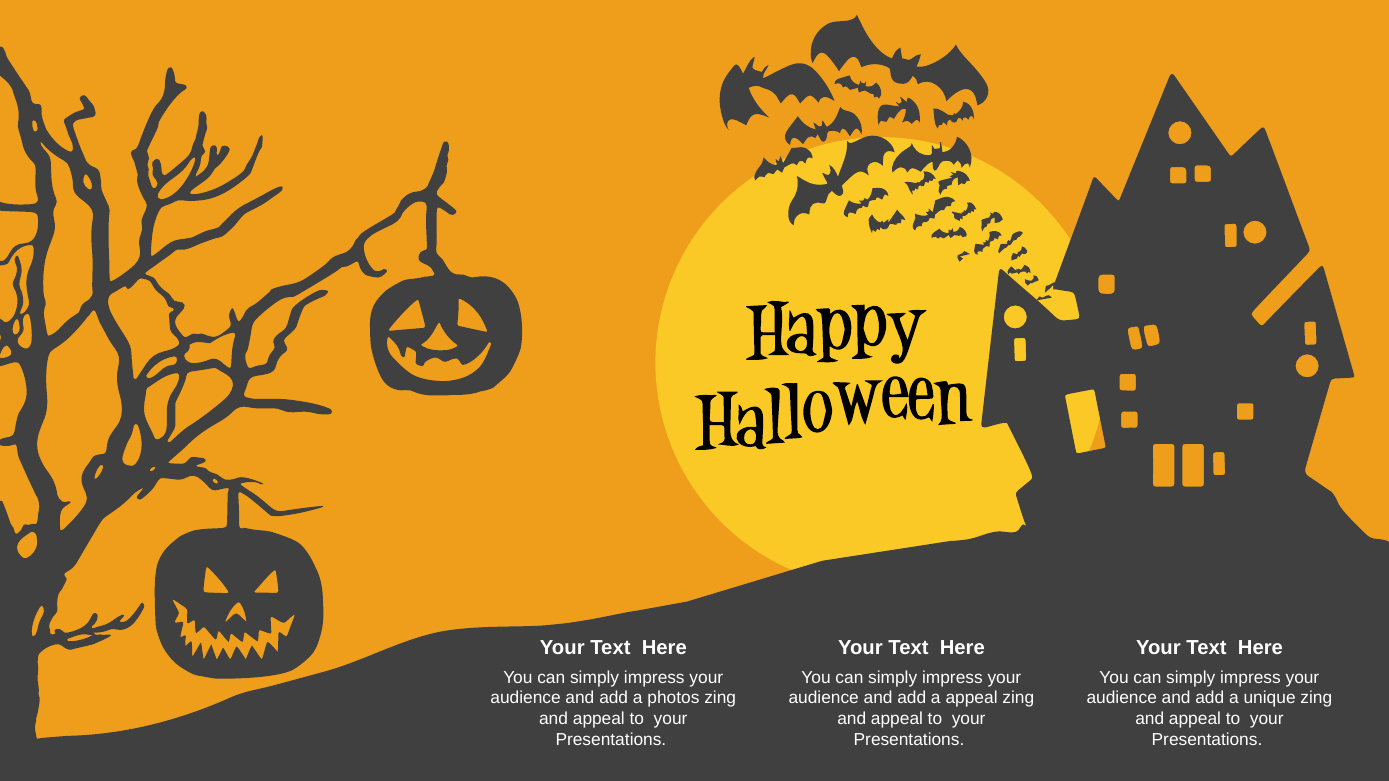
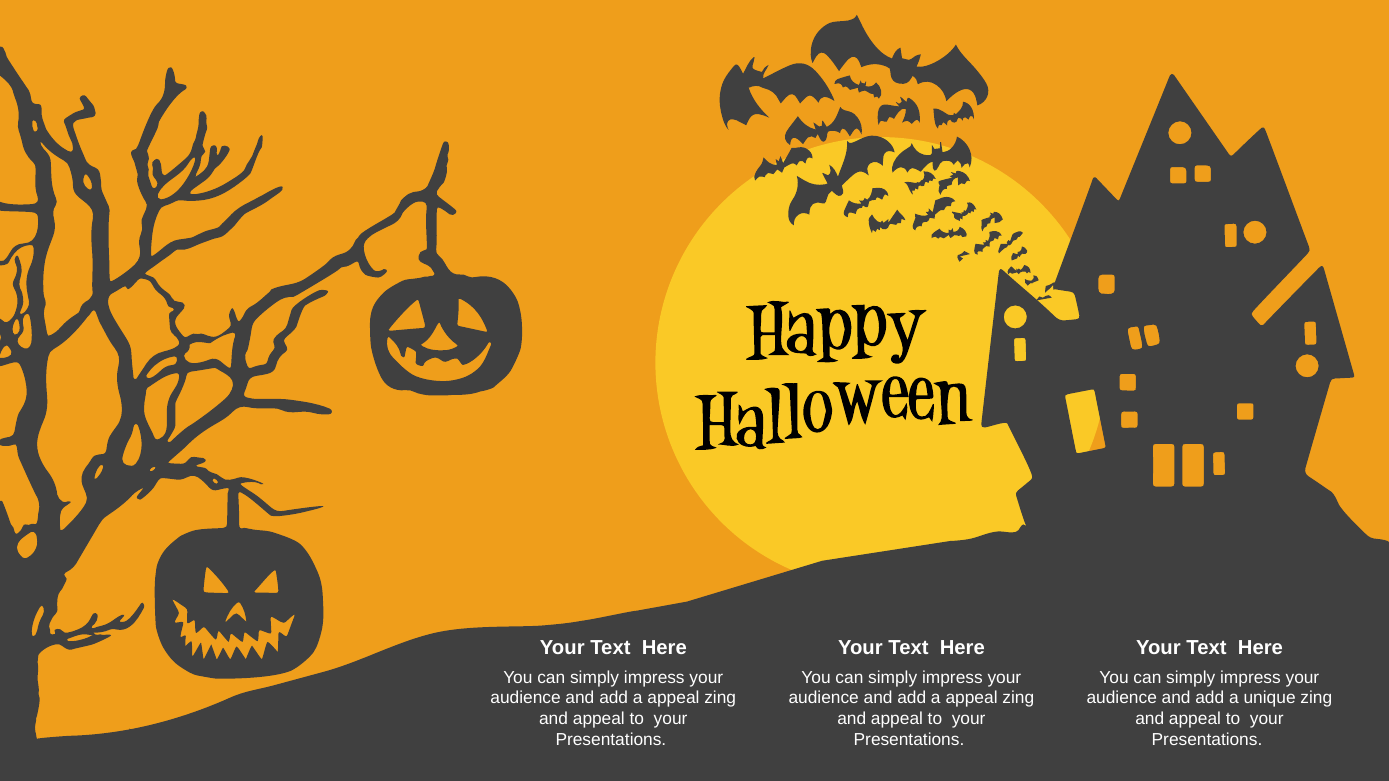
photos at (673, 699): photos -> appeal
